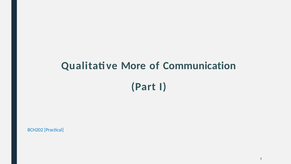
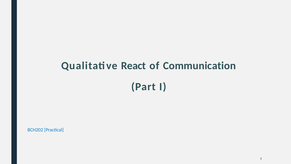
More: More -> React
